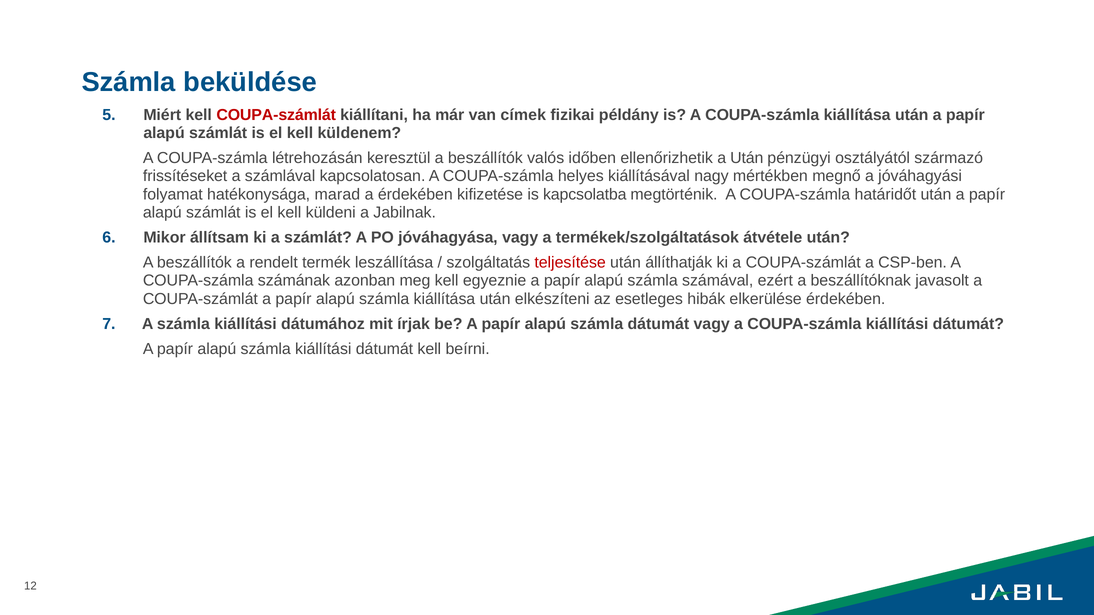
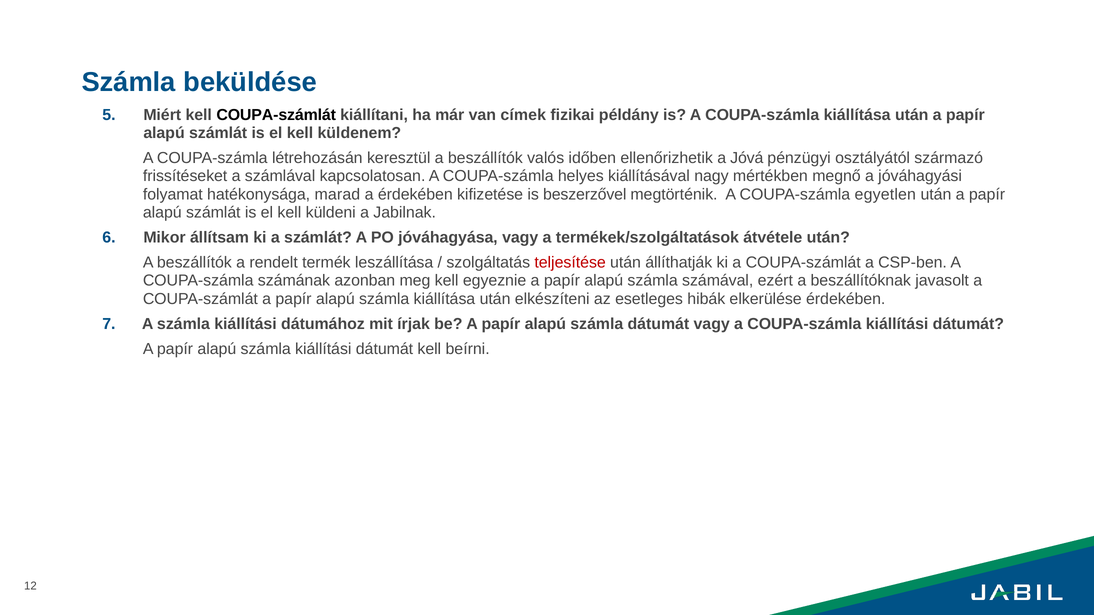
COUPA-számlát at (276, 115) colour: red -> black
a Után: Után -> Jóvá
kapcsolatba: kapcsolatba -> beszerzővel
határidőt: határidőt -> egyetlen
